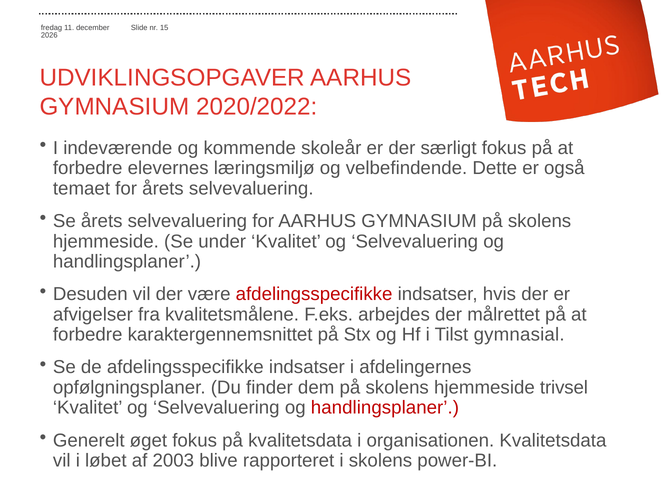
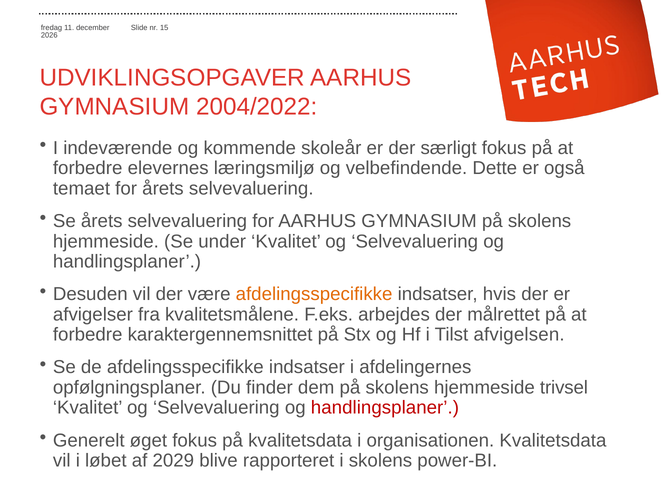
2020/2022: 2020/2022 -> 2004/2022
afdelingsspecifikke at (314, 294) colour: red -> orange
gymnasial: gymnasial -> afvigelsen
2003: 2003 -> 2029
